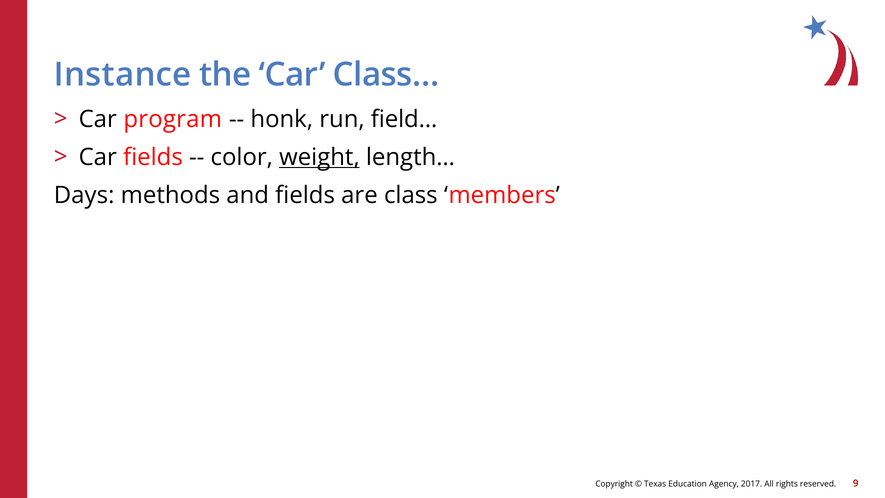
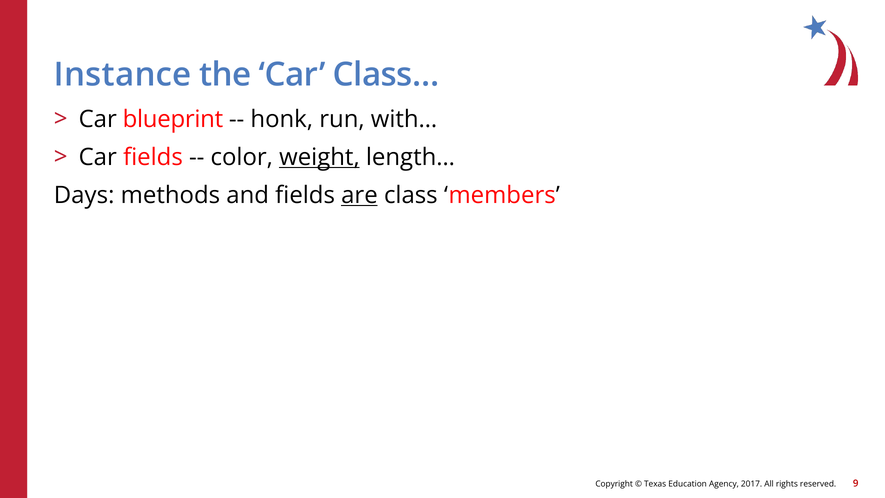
program: program -> blueprint
field…: field… -> with…
are underline: none -> present
